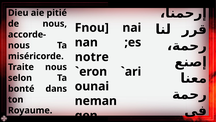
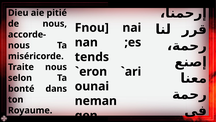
notre: notre -> tends
